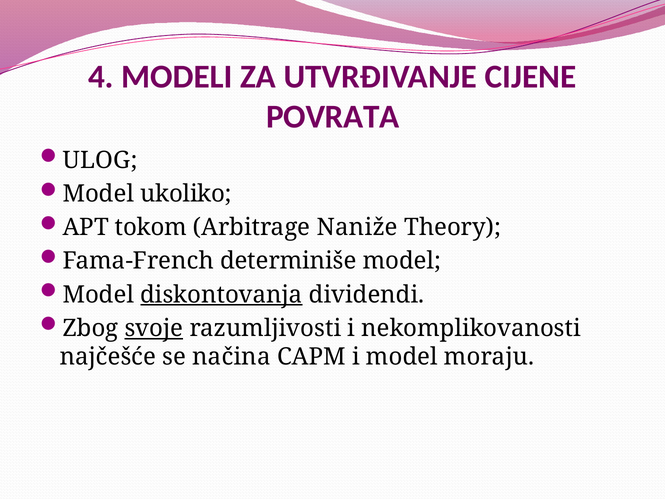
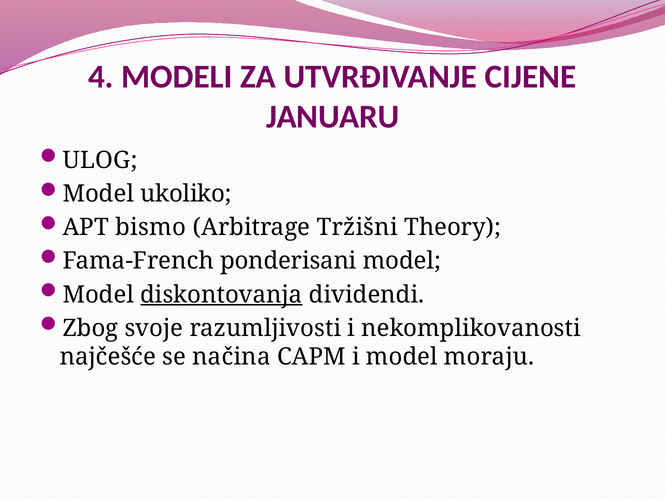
POVRATA: POVRATA -> JANUARU
tokom: tokom -> bismo
Naniže: Naniže -> Tržišni
determiniše: determiniše -> ponderisani
svoje underline: present -> none
